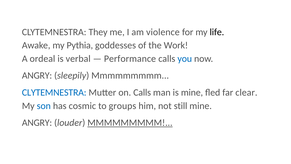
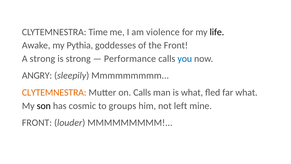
They: They -> Time
the Work: Work -> Front
A ordeal: ordeal -> strong
is verbal: verbal -> strong
CLYTEMNESTRA at (54, 92) colour: blue -> orange
is mine: mine -> what
far clear: clear -> what
son colour: blue -> black
still: still -> left
ANGRY at (37, 123): ANGRY -> FRONT
MMMMMMMMM at (130, 123) underline: present -> none
